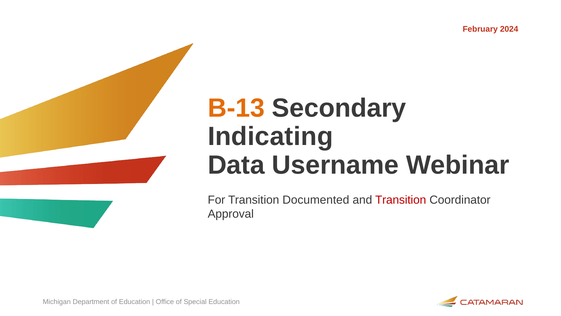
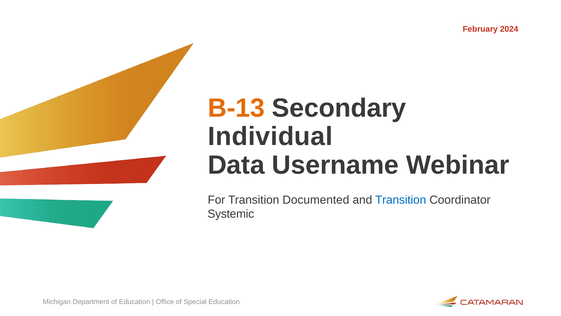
Indicating: Indicating -> Individual
Transition at (401, 200) colour: red -> blue
Approval: Approval -> Systemic
